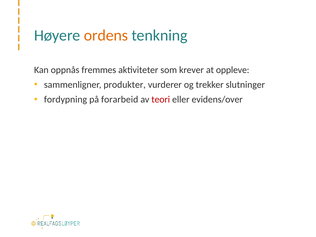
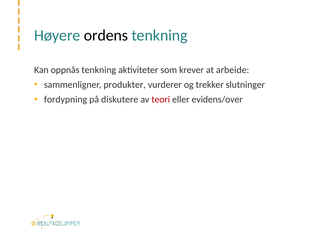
ordens colour: orange -> black
oppnås fremmes: fremmes -> tenkning
oppleve: oppleve -> arbeide
forarbeid: forarbeid -> diskutere
